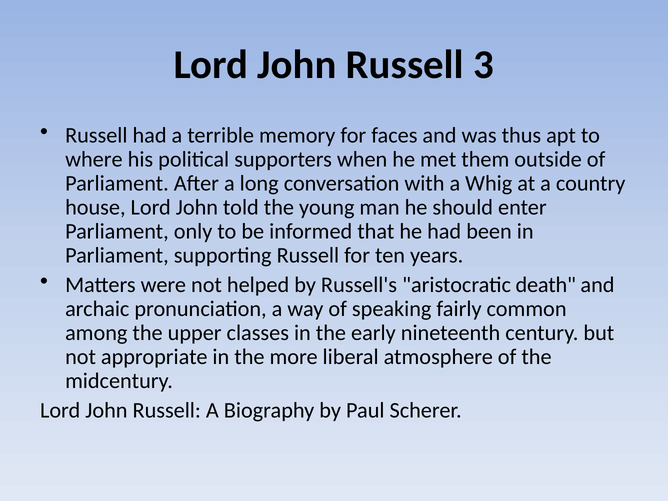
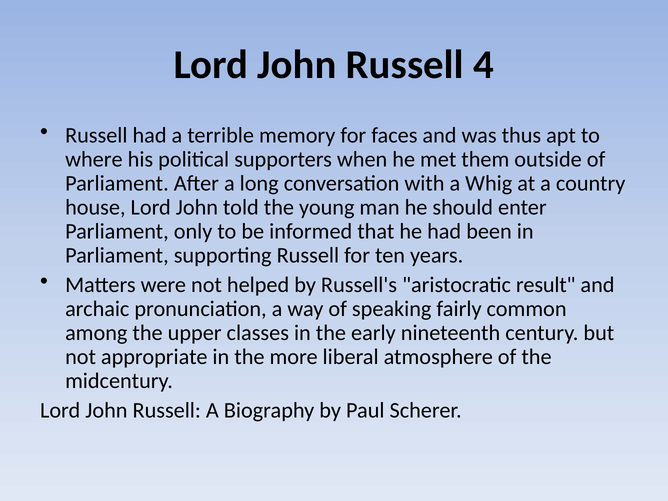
3: 3 -> 4
death: death -> result
